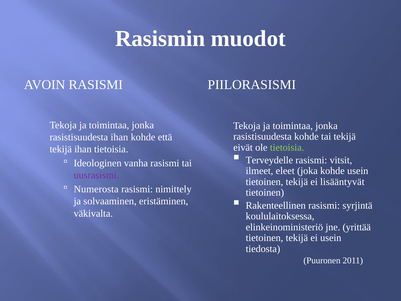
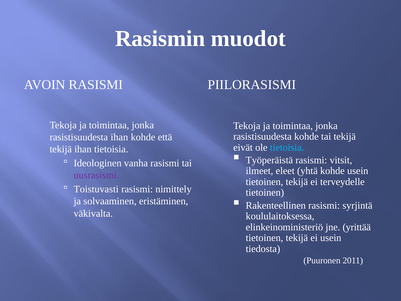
tietoisia at (287, 147) colour: light green -> light blue
Terveydelle: Terveydelle -> Työperäistä
joka: joka -> yhtä
lisääntyvät: lisääntyvät -> terveydelle
Numerosta: Numerosta -> Toistuvasti
